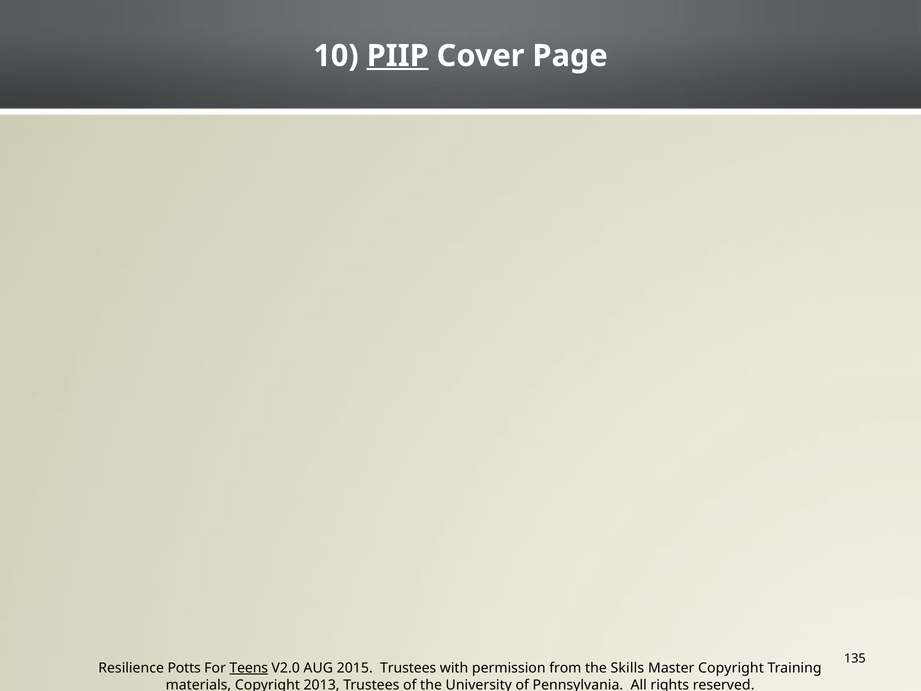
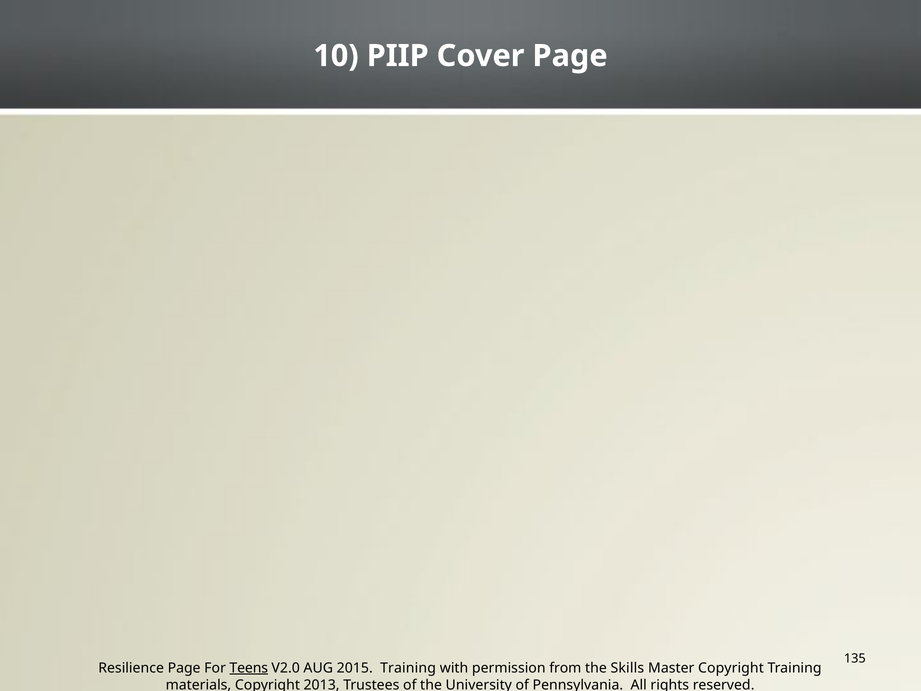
PIIP underline: present -> none
Resilience Potts: Potts -> Page
2015 Trustees: Trustees -> Training
